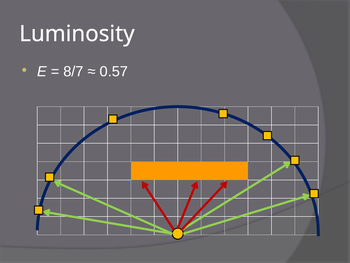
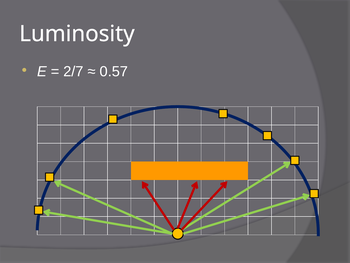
8/7: 8/7 -> 2/7
